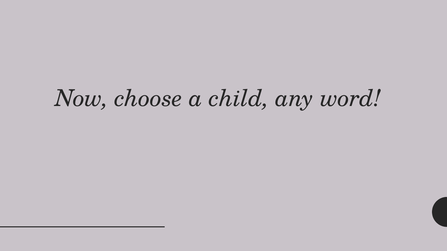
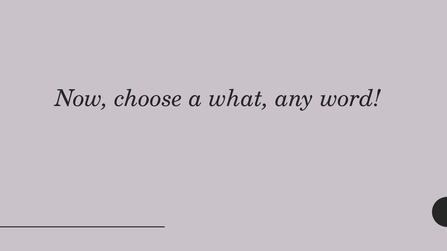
child: child -> what
